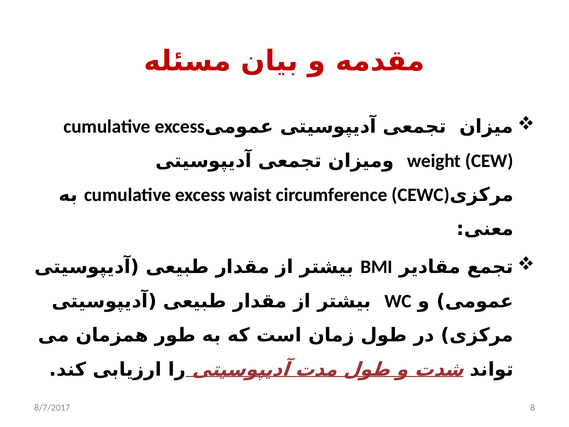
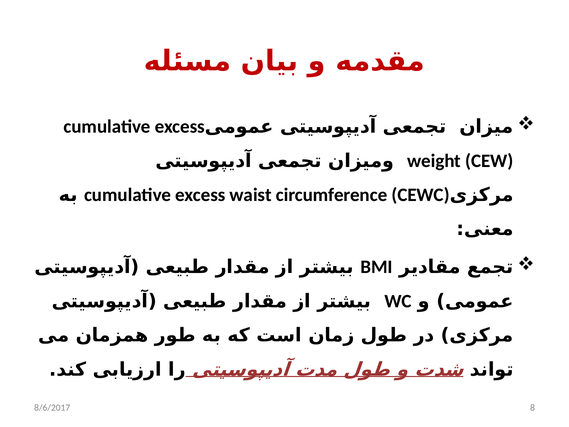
8/7/2017: 8/7/2017 -> 8/6/2017
